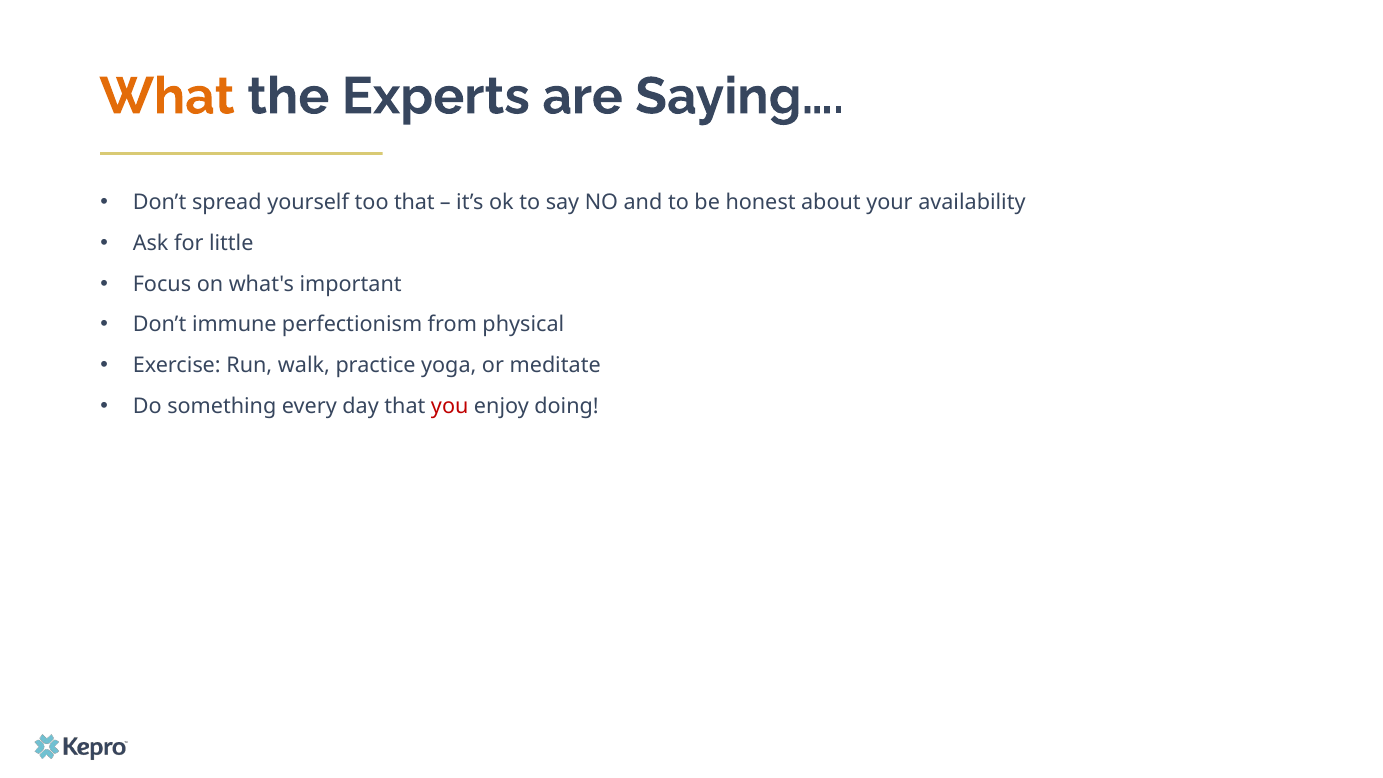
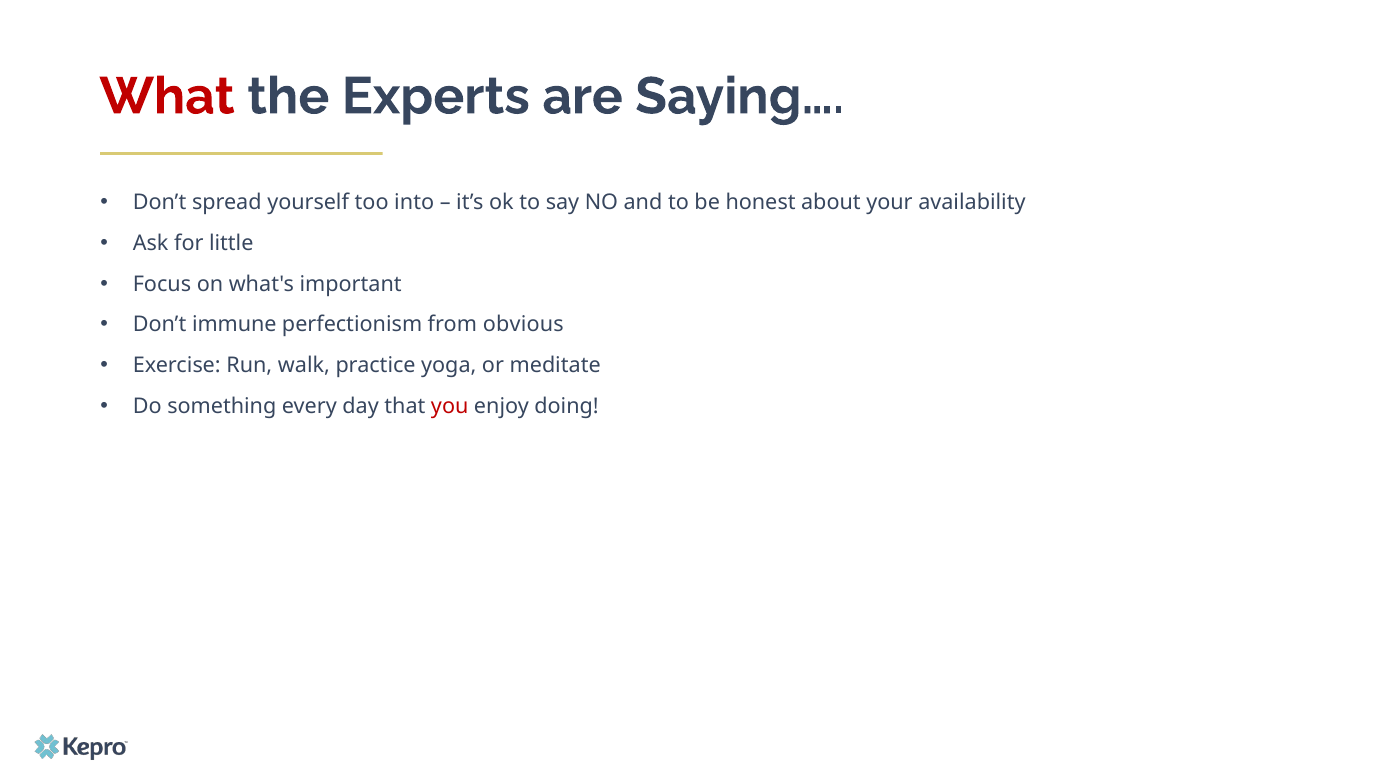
What colour: orange -> red
too that: that -> into
physical: physical -> obvious
